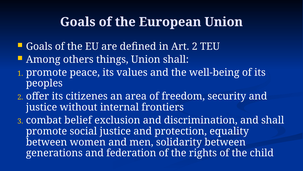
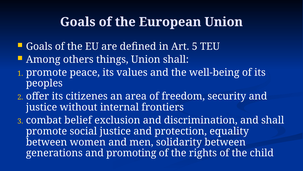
Art 2: 2 -> 5
federation: federation -> promoting
